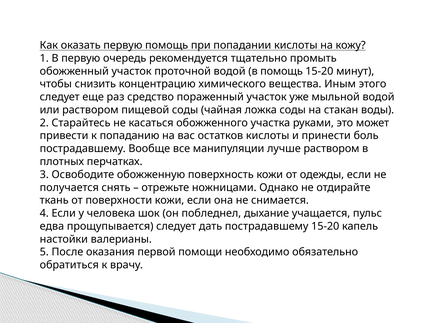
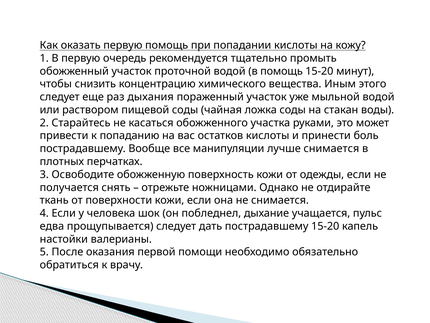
средство: средство -> дыхания
лучше раствором: раствором -> снимается
